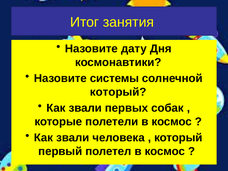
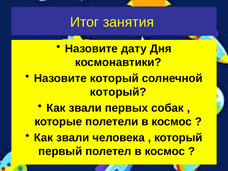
Назовите системы: системы -> который
